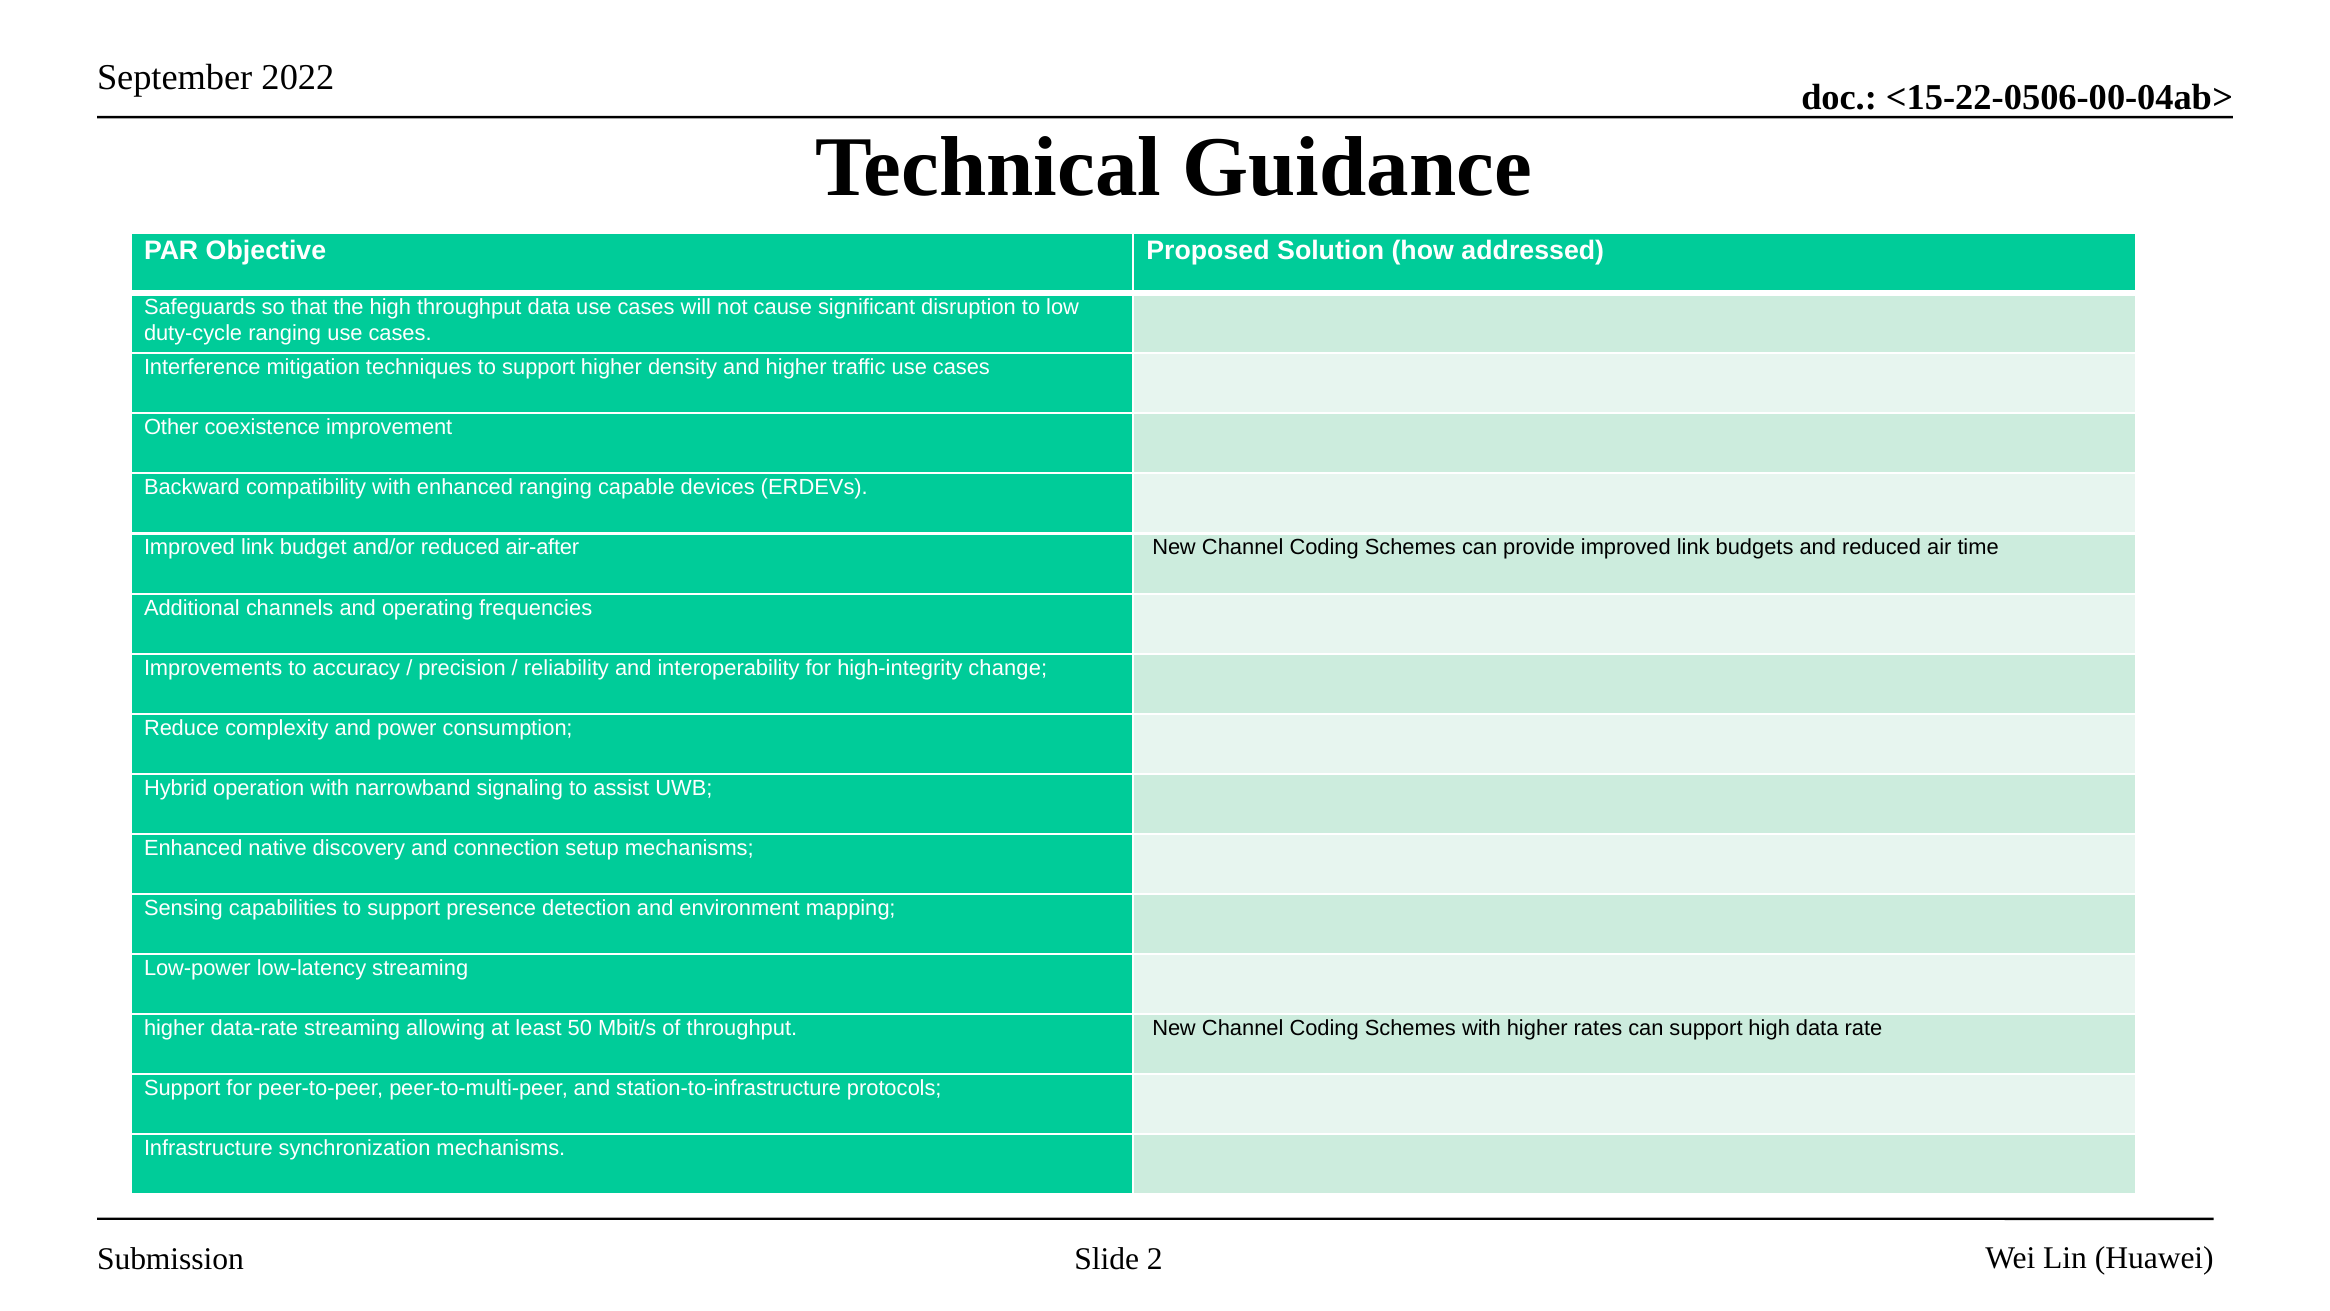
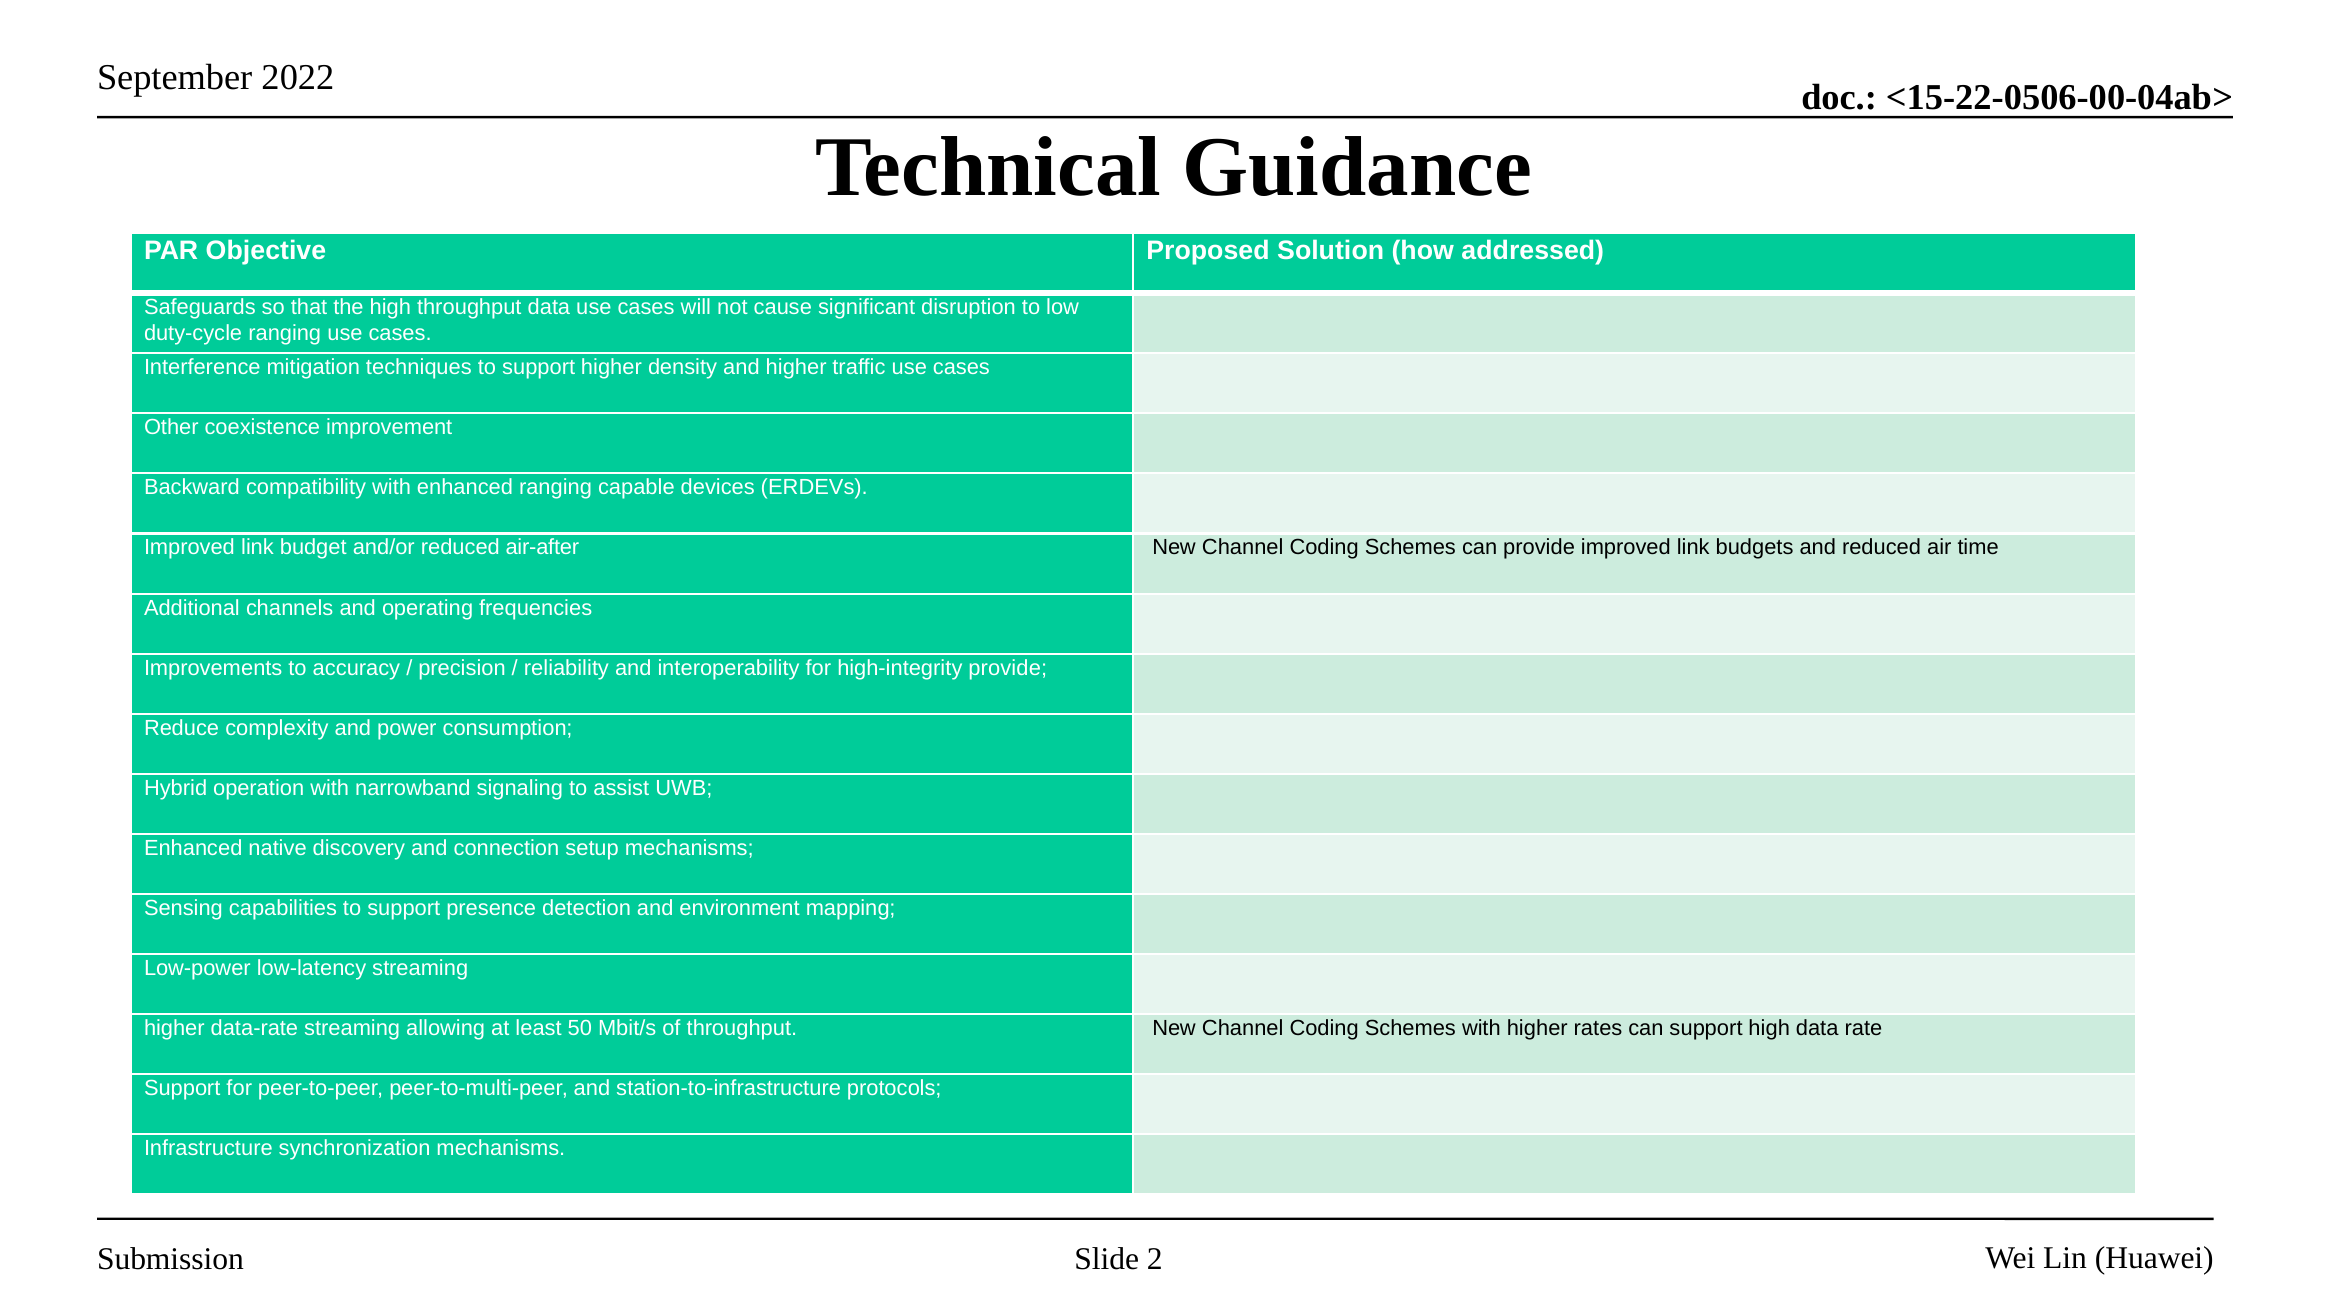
high-integrity change: change -> provide
